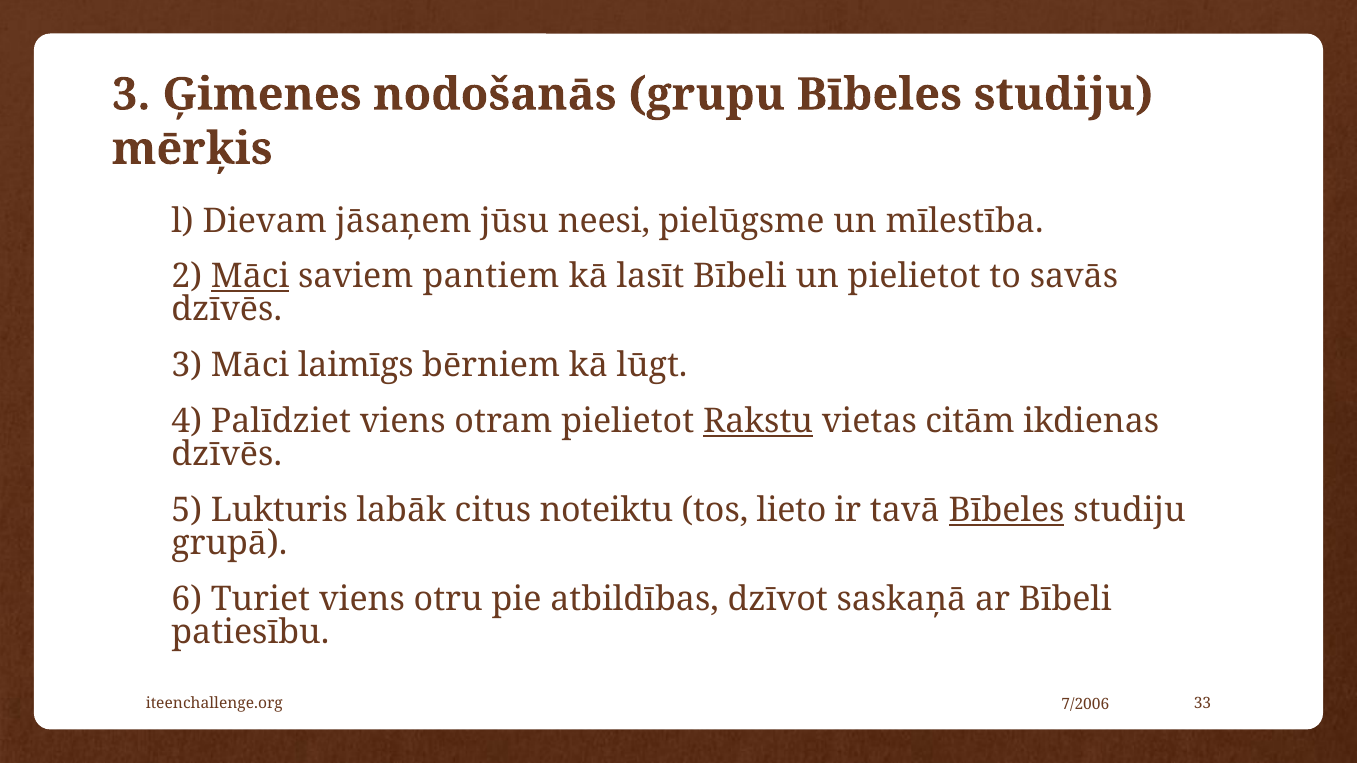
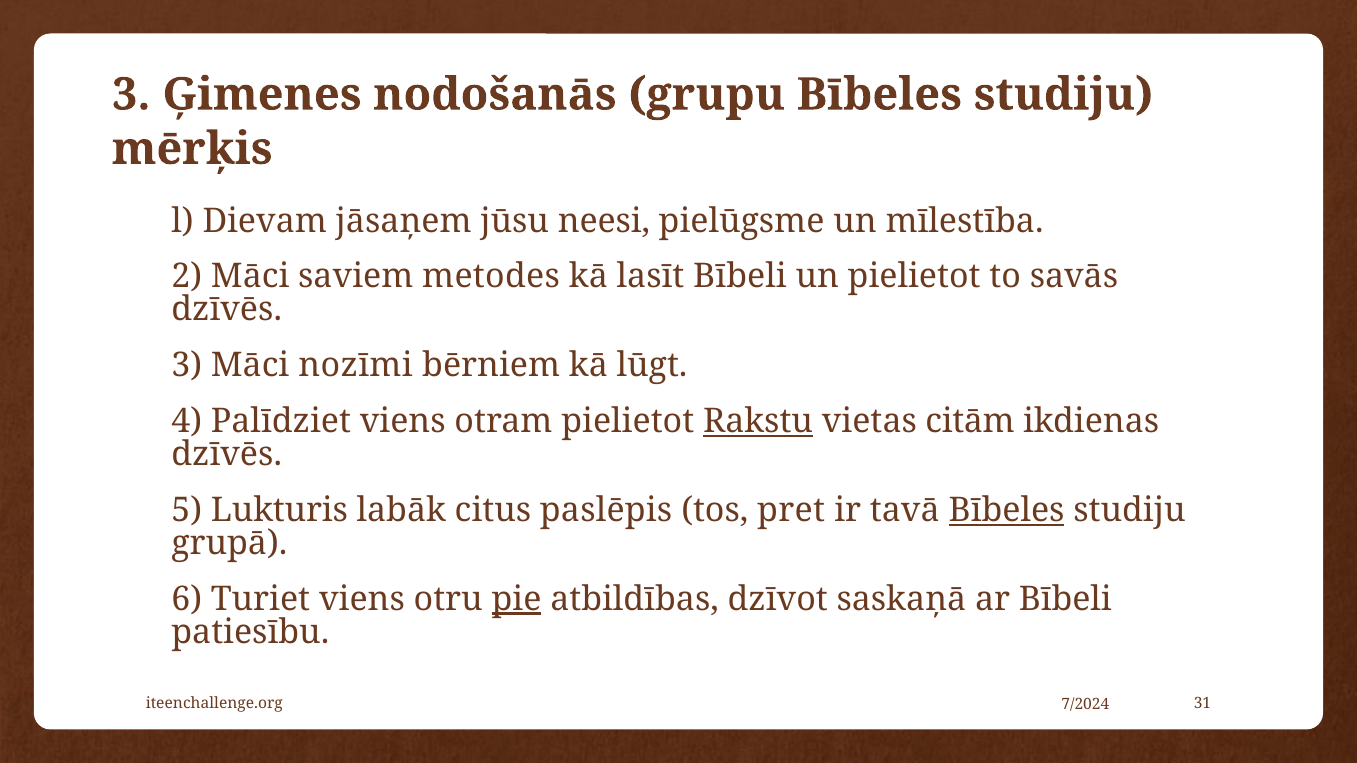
Māci at (250, 277) underline: present -> none
pantiem: pantiem -> metodes
laimīgs: laimīgs -> nozīmi
noteiktu: noteiktu -> paslēpis
lieto: lieto -> pret
pie underline: none -> present
33: 33 -> 31
7/2006: 7/2006 -> 7/2024
